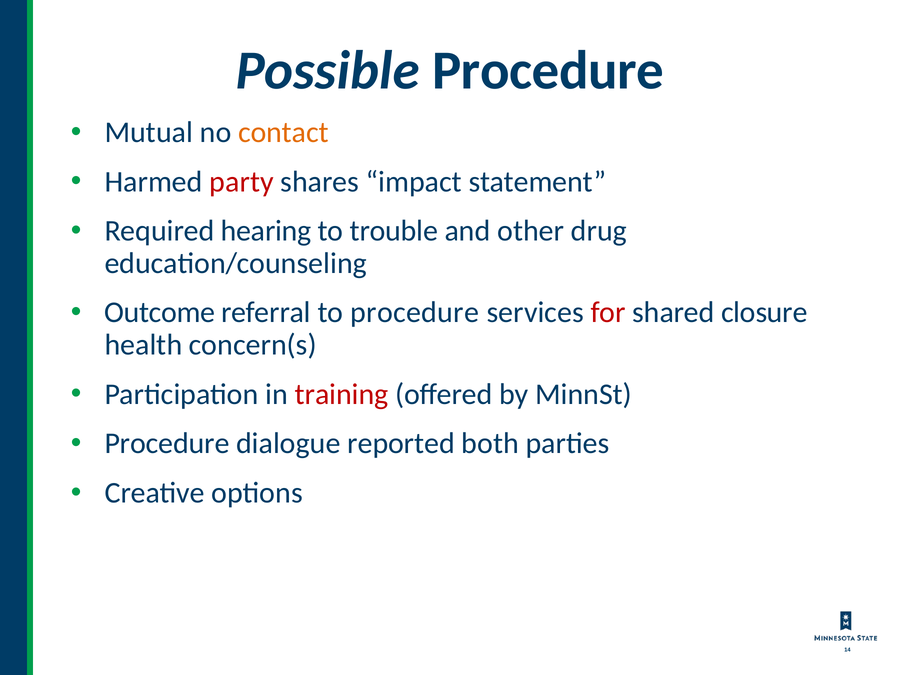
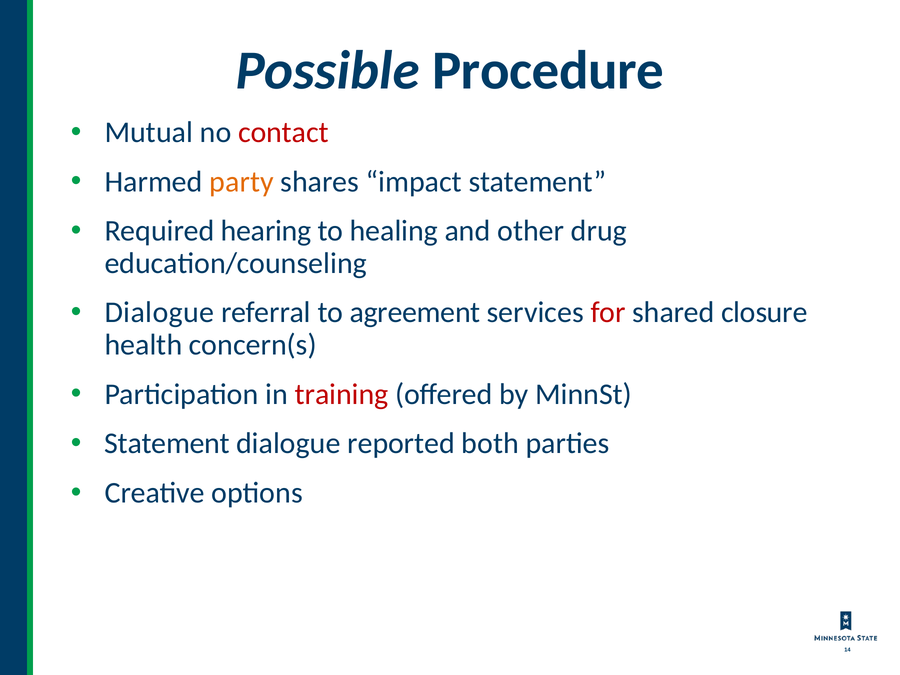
contact colour: orange -> red
party colour: red -> orange
trouble: trouble -> healing
Outcome at (160, 313): Outcome -> Dialogue
to procedure: procedure -> agreement
Procedure at (167, 444): Procedure -> Statement
